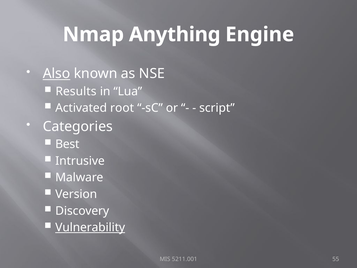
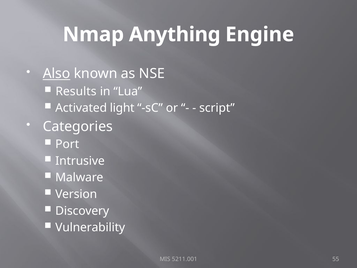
root: root -> light
Best: Best -> Port
Vulnerability underline: present -> none
